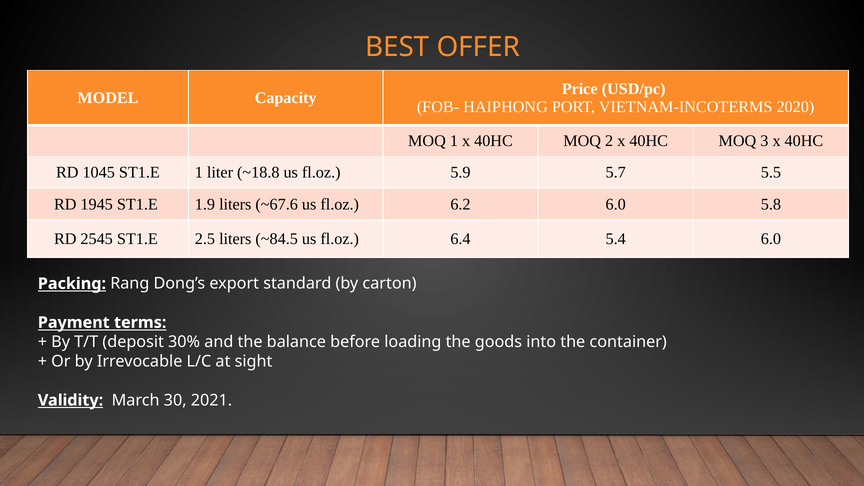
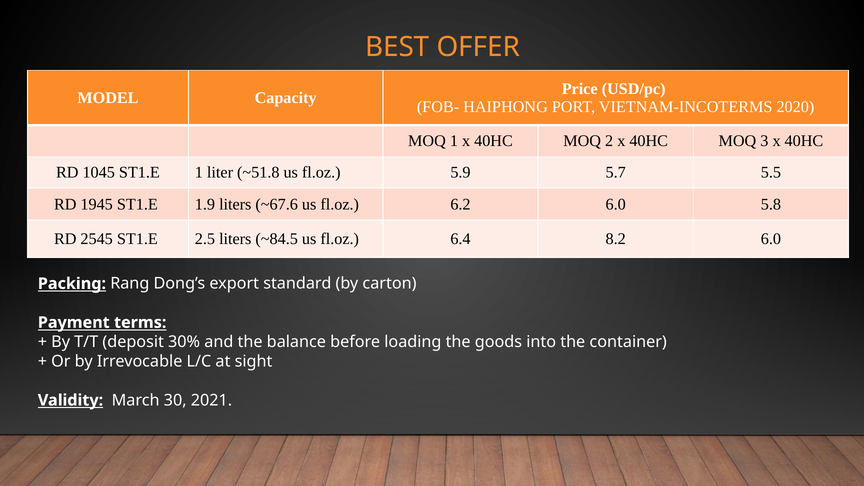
~18.8: ~18.8 -> ~51.8
5.4: 5.4 -> 8.2
